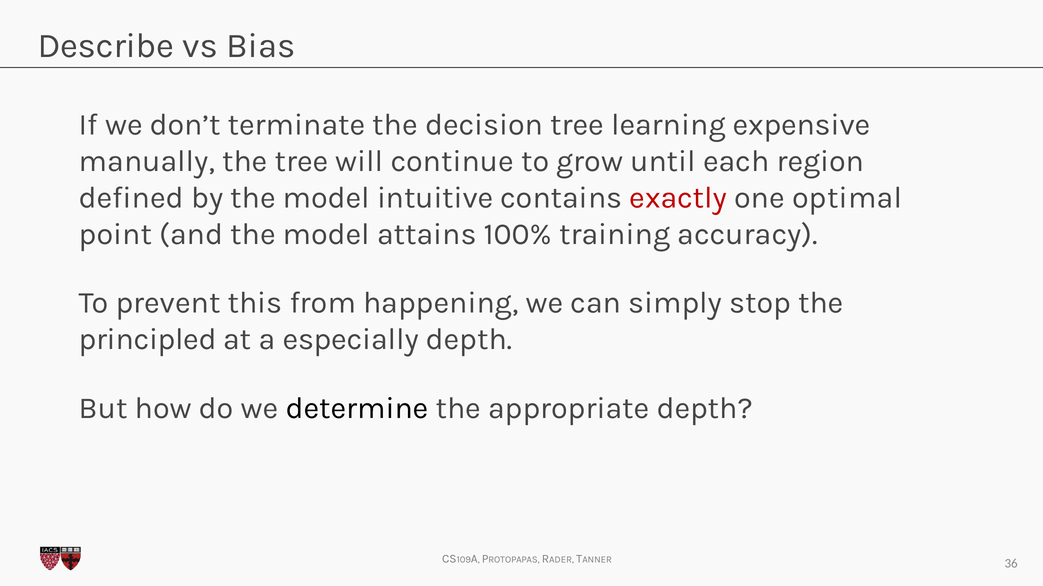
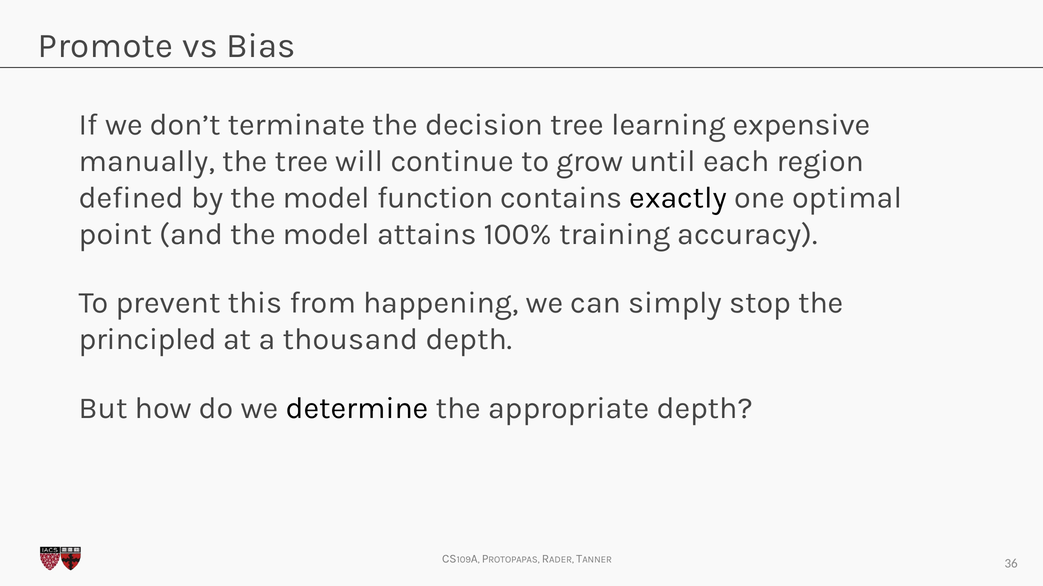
Describe: Describe -> Promote
intuitive: intuitive -> function
exactly colour: red -> black
especially: especially -> thousand
